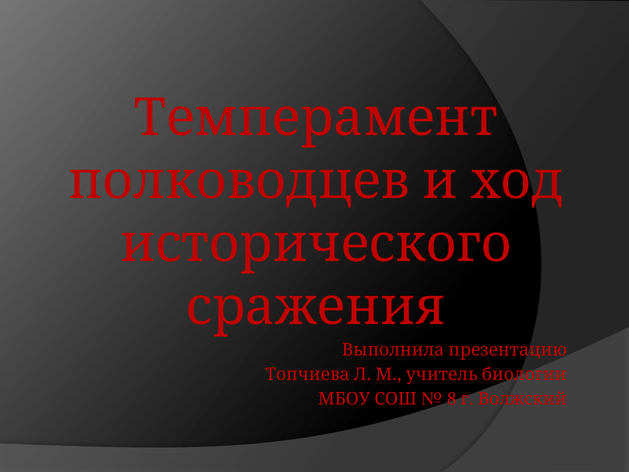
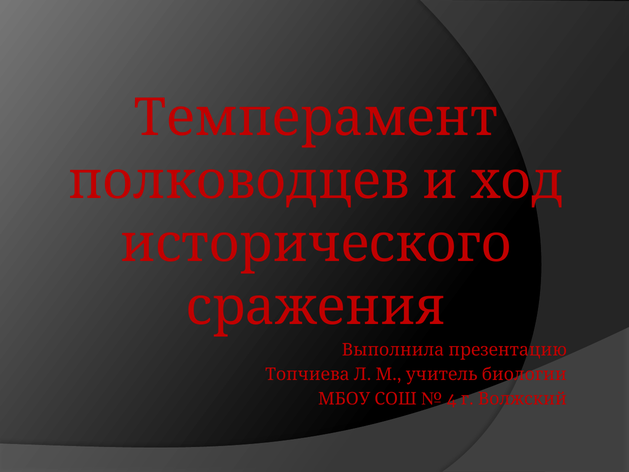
8: 8 -> 4
